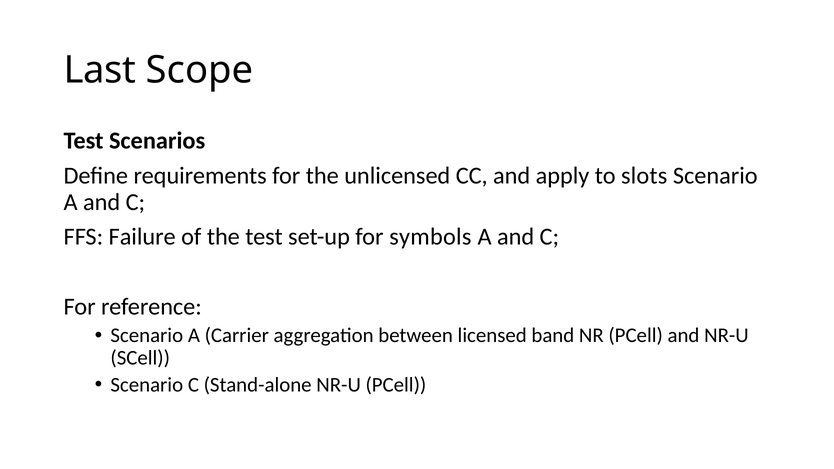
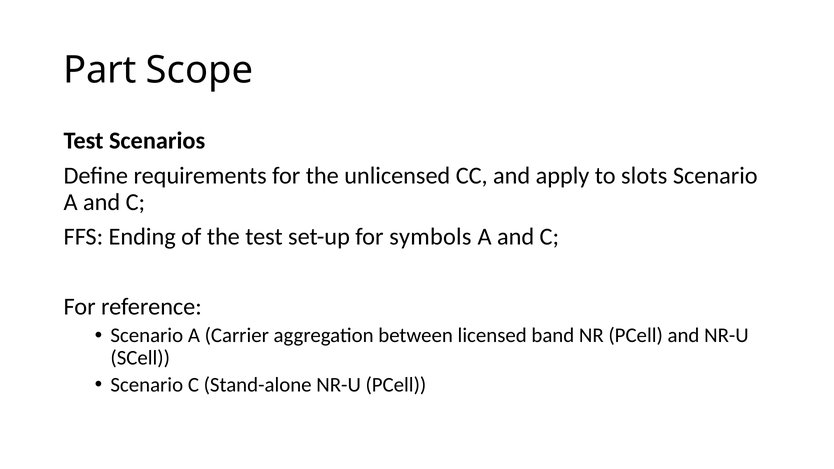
Last: Last -> Part
Failure: Failure -> Ending
